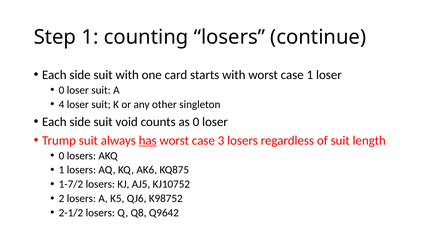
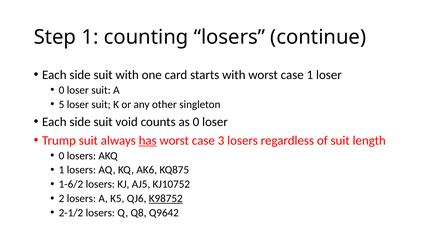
4: 4 -> 5
1-7/2: 1-7/2 -> 1-6/2
K98752 underline: none -> present
